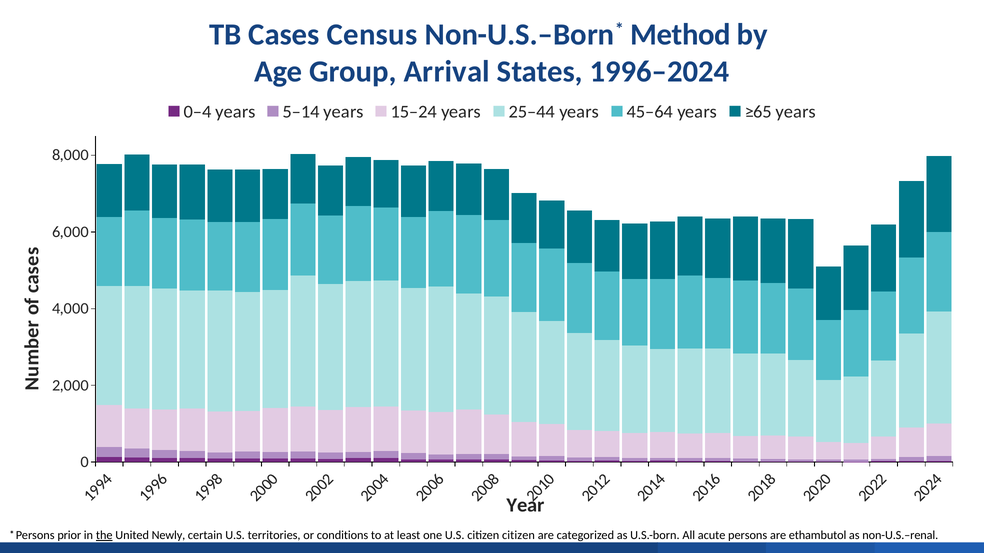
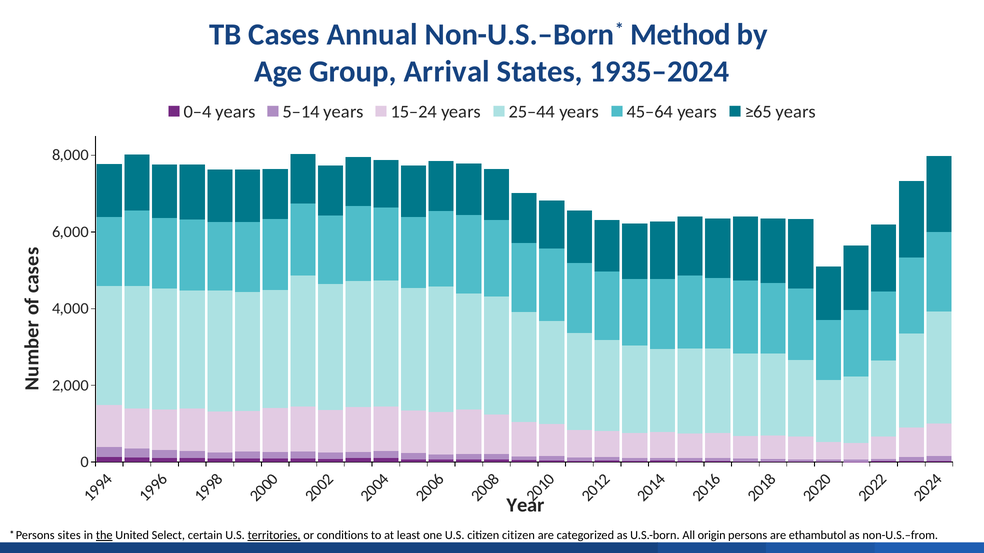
Census: Census -> Annual
1996–2024: 1996–2024 -> 1935–2024
prior: prior -> sites
Newly: Newly -> Select
territories underline: none -> present
acute: acute -> origin
non-U.S.–renal: non-U.S.–renal -> non-U.S.–from
